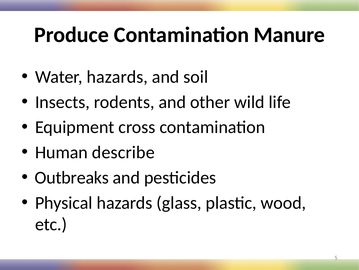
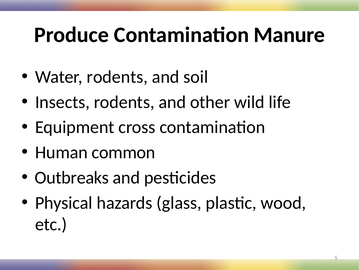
Water hazards: hazards -> rodents
describe: describe -> common
